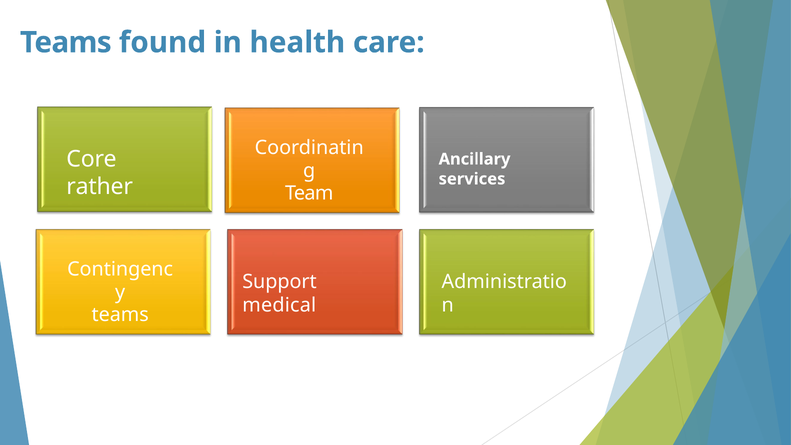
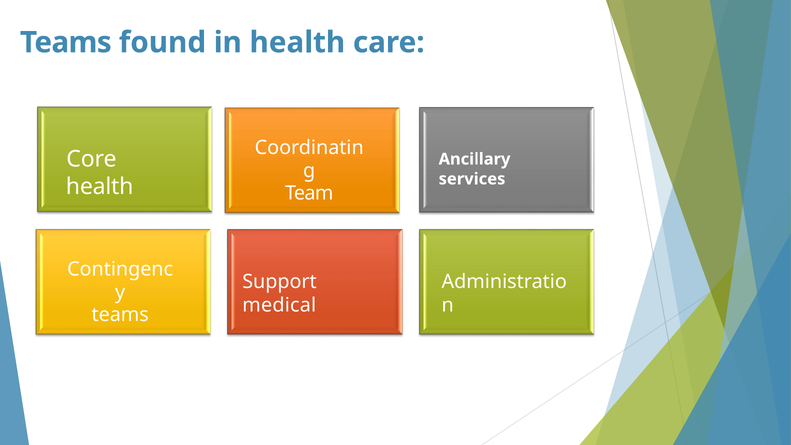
rather at (100, 187): rather -> health
